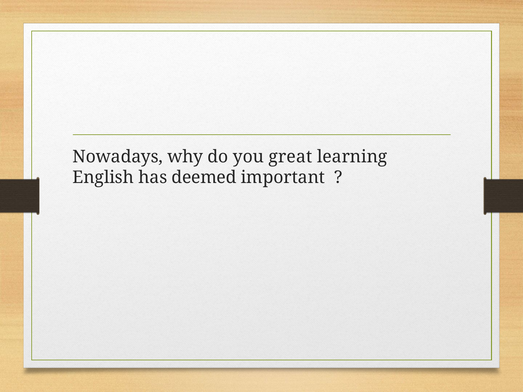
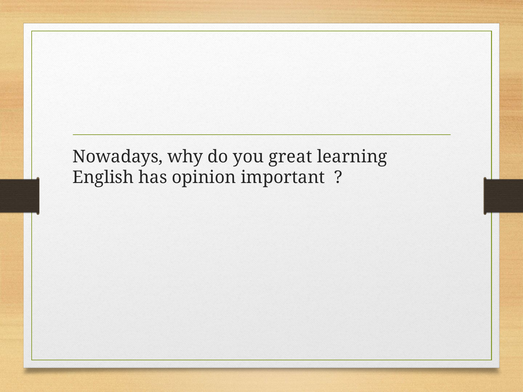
deemed: deemed -> opinion
